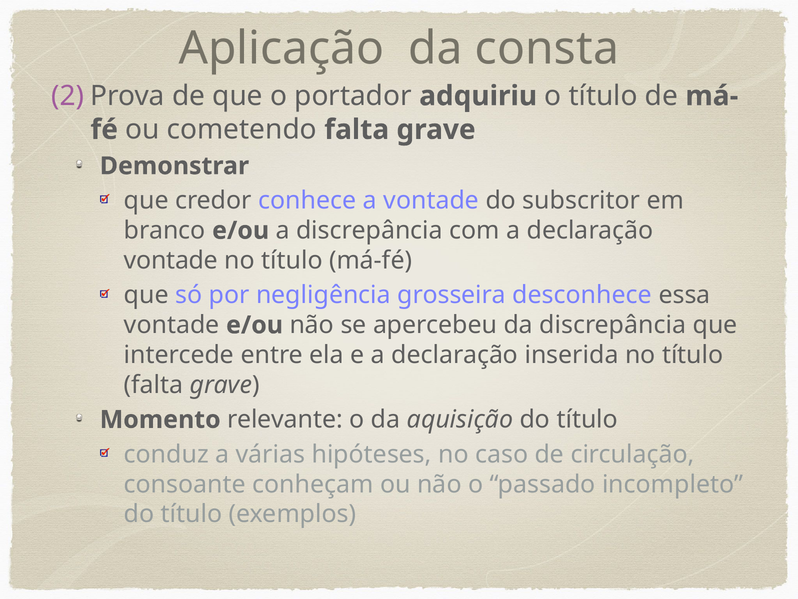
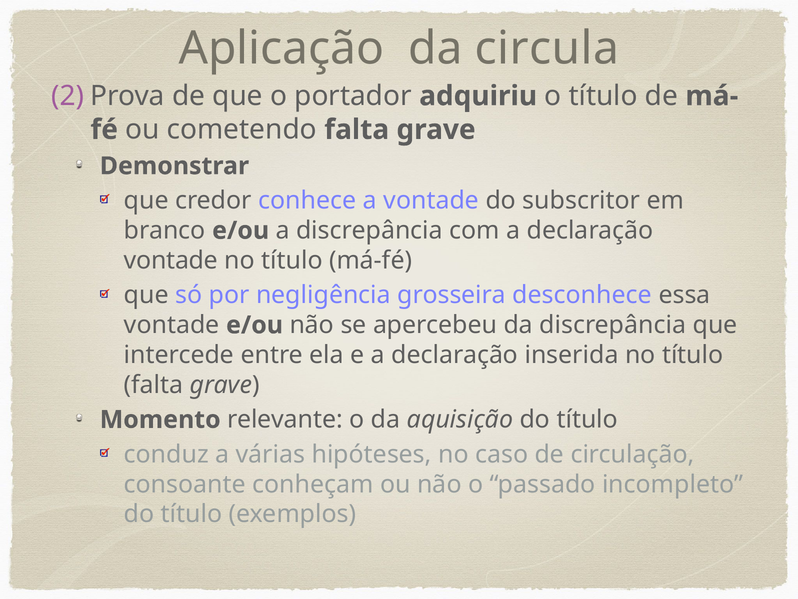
consta: consta -> circula
